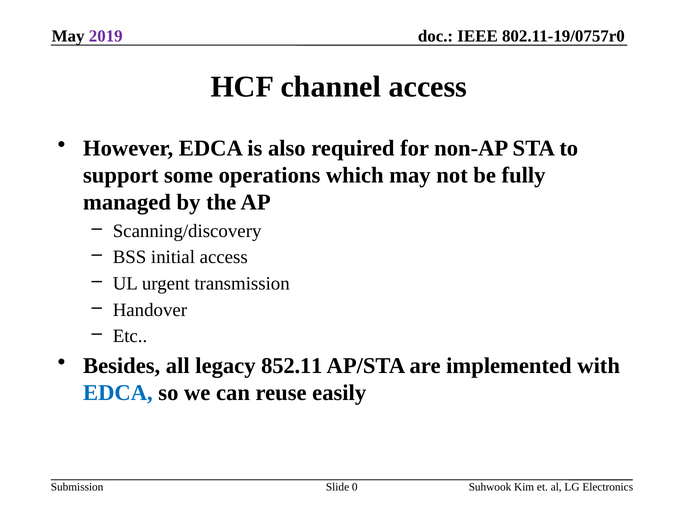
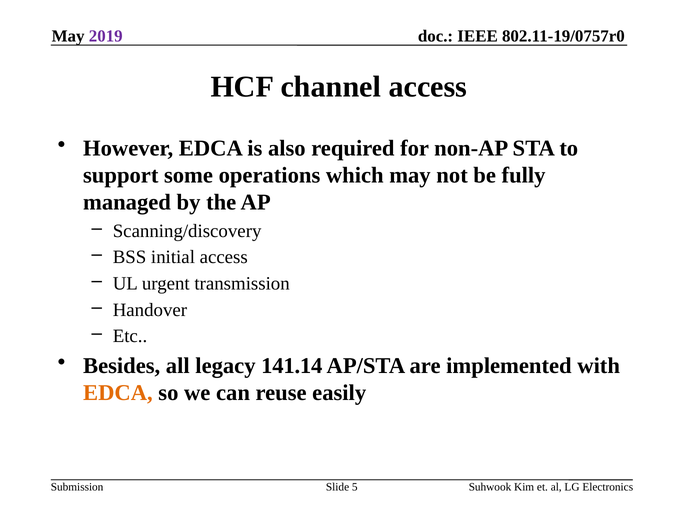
852.11: 852.11 -> 141.14
EDCA at (118, 393) colour: blue -> orange
0: 0 -> 5
